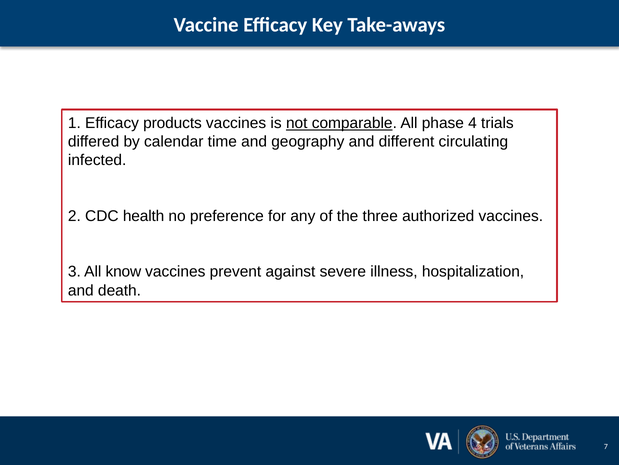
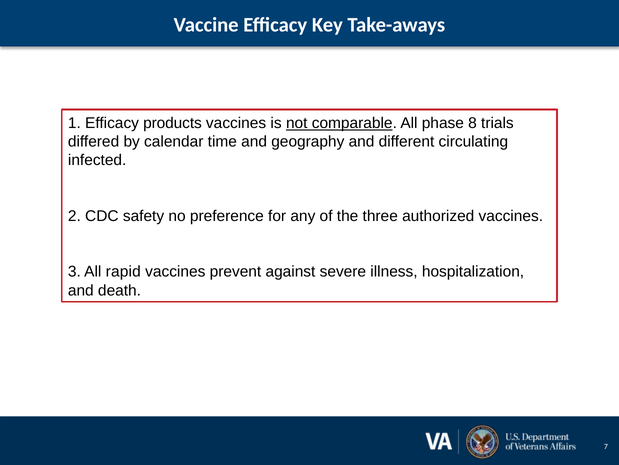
4: 4 -> 8
health: health -> safety
know: know -> rapid
